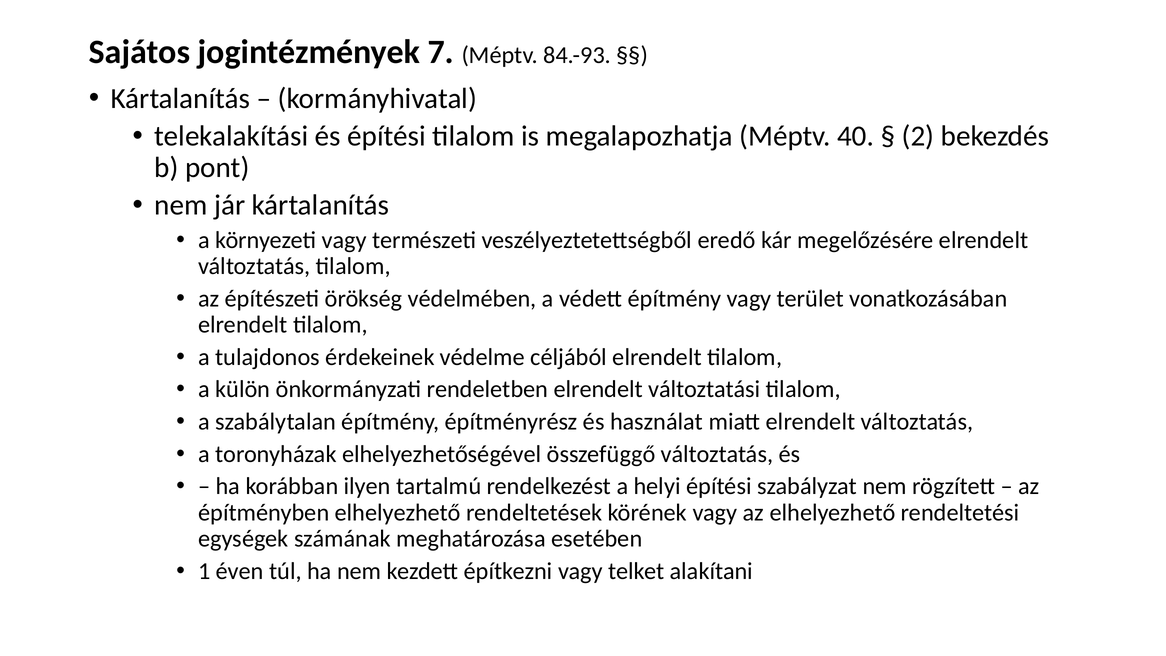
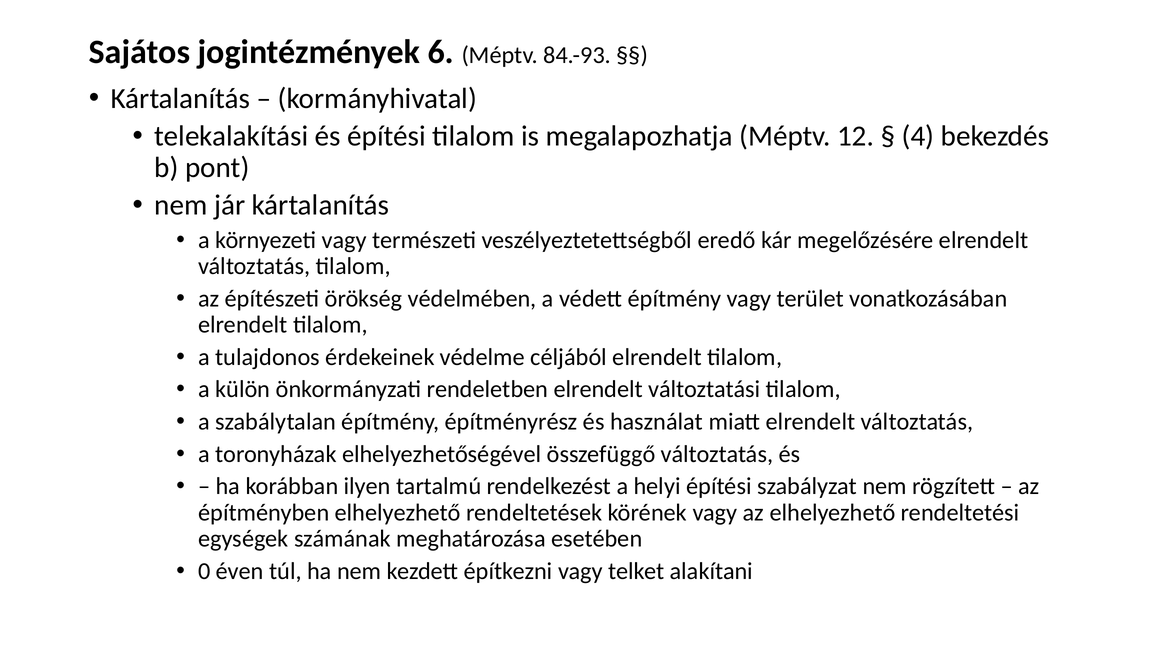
7: 7 -> 6
40: 40 -> 12
2: 2 -> 4
1: 1 -> 0
